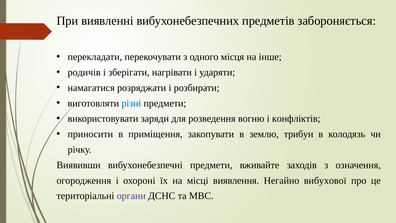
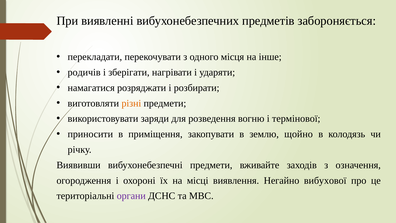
різні colour: blue -> orange
конфліктів: конфліктів -> термінової
трибун: трибун -> щойно
